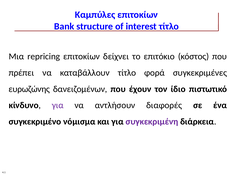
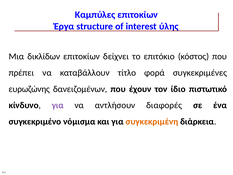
Bank: Bank -> Έργα
interest τίτλο: τίτλο -> ύλης
repricing: repricing -> δικλίδων
συγκεκριμένη colour: purple -> orange
